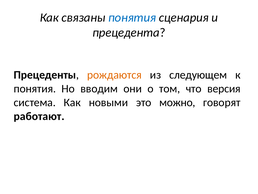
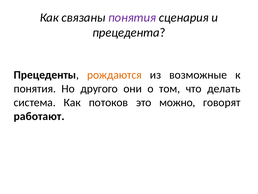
понятия at (132, 17) colour: blue -> purple
следующем: следующем -> возможные
вводим: вводим -> другого
версия: версия -> делать
новыми: новыми -> потоков
